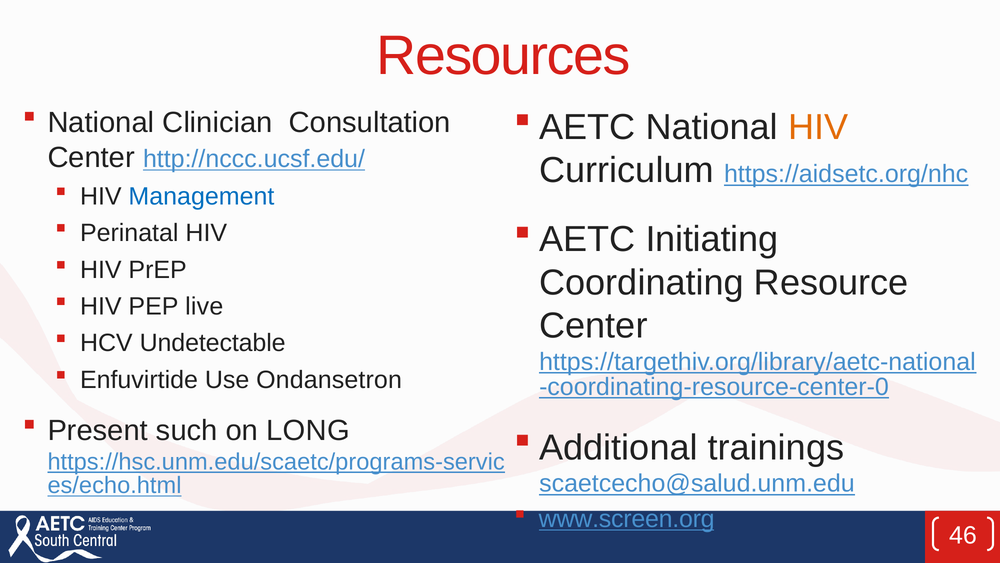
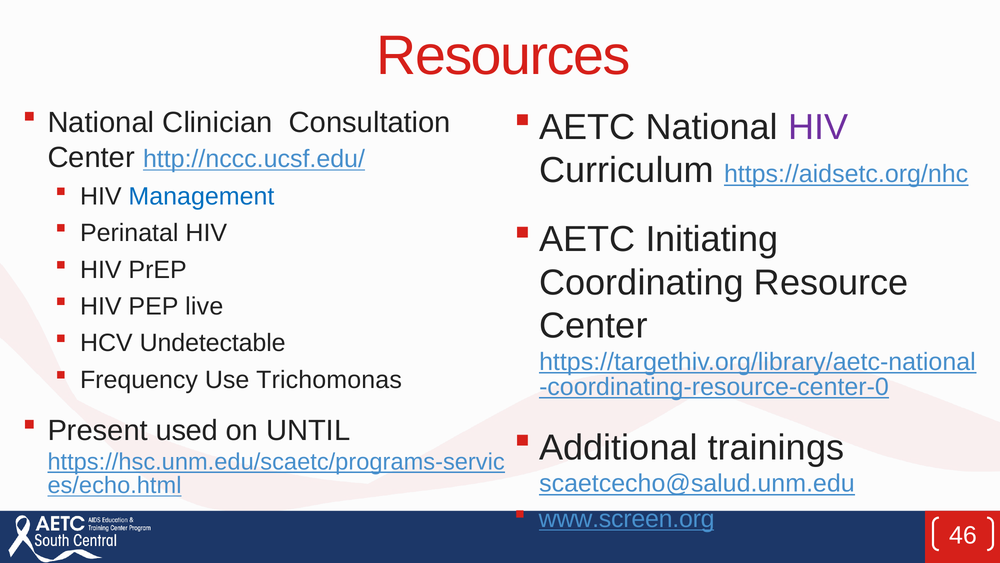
HIV at (818, 127) colour: orange -> purple
Enfuvirtide: Enfuvirtide -> Frequency
Ondansetron: Ondansetron -> Trichomonas
such: such -> used
LONG: LONG -> UNTIL
